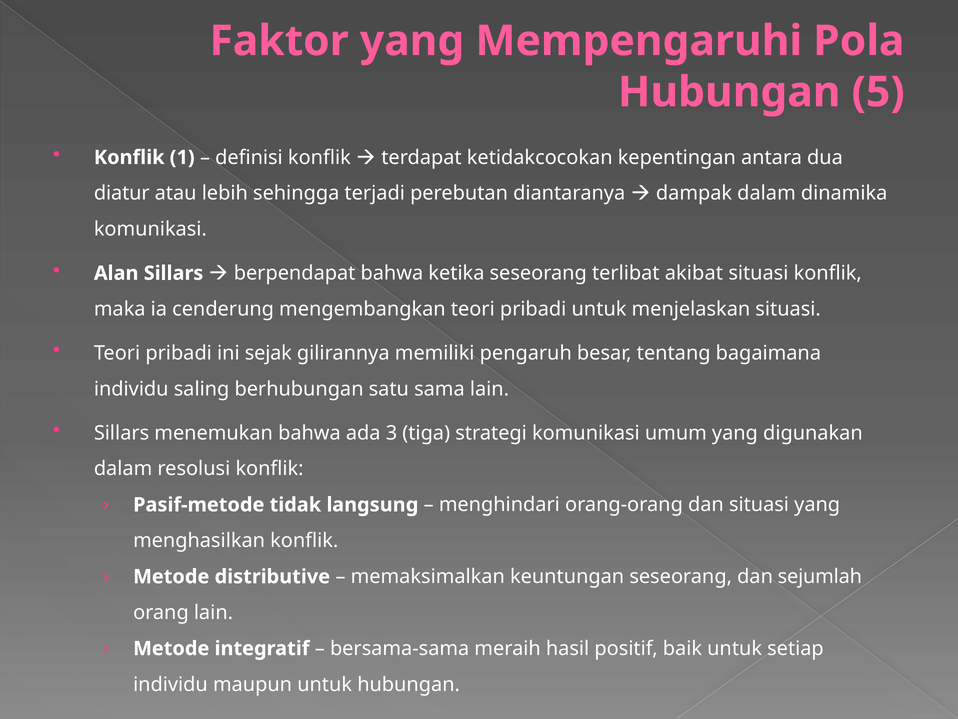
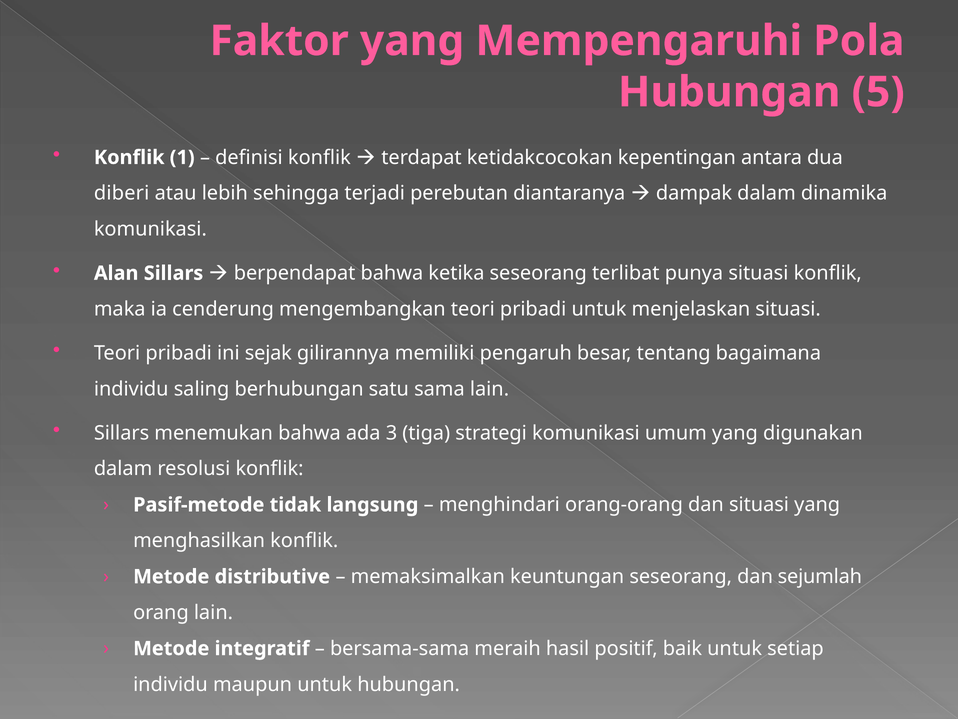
diatur: diatur -> diberi
akibat: akibat -> punya
